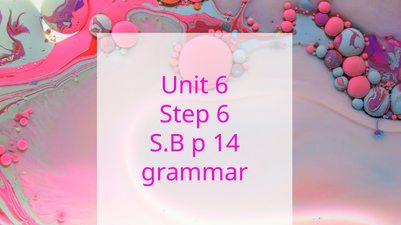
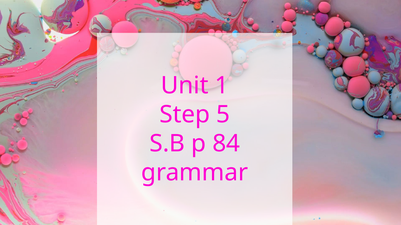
Unit 6: 6 -> 1
Step 6: 6 -> 5
14: 14 -> 84
